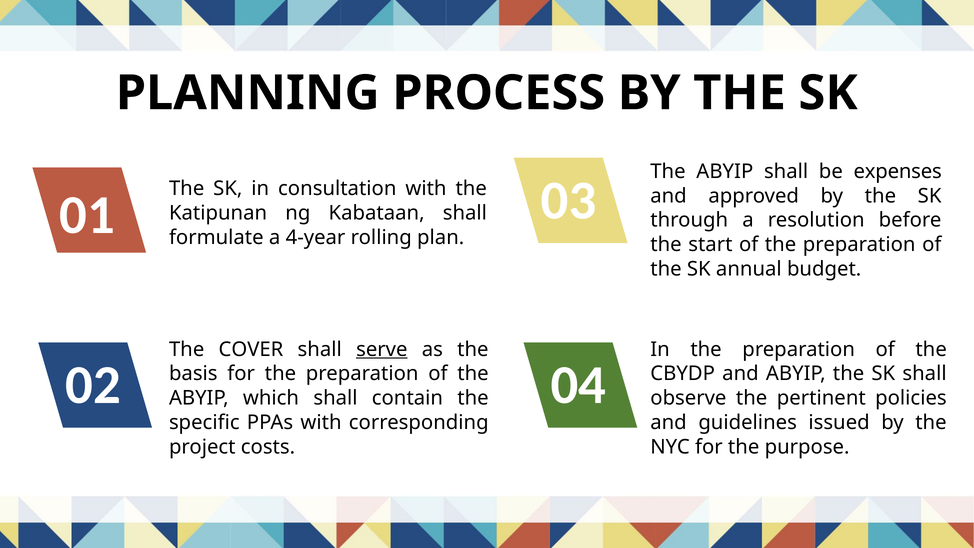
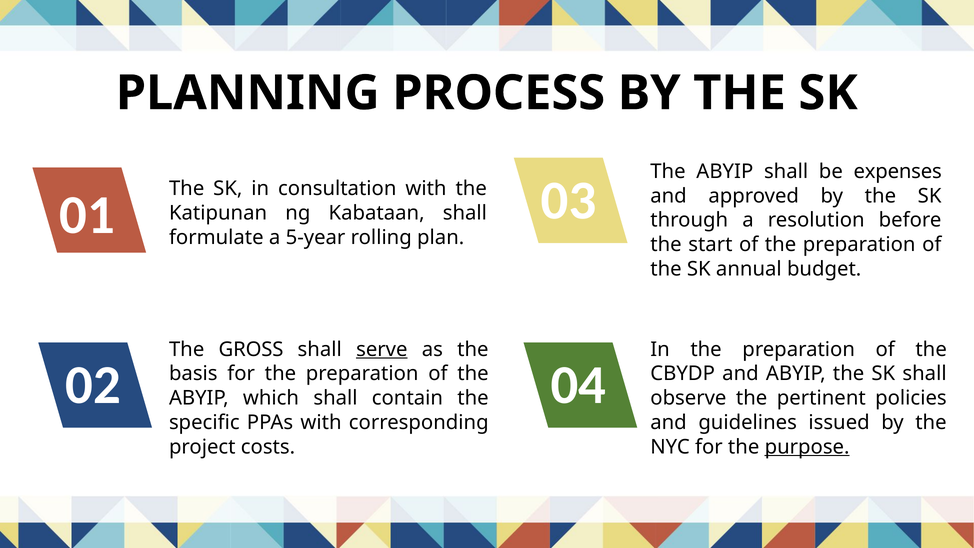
4-year: 4-year -> 5-year
COVER: COVER -> GROSS
purpose underline: none -> present
